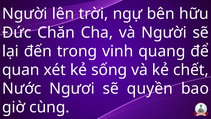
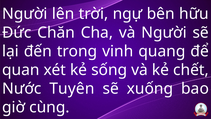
Ngươi: Ngươi -> Tuyên
quyền: quyền -> xuống
